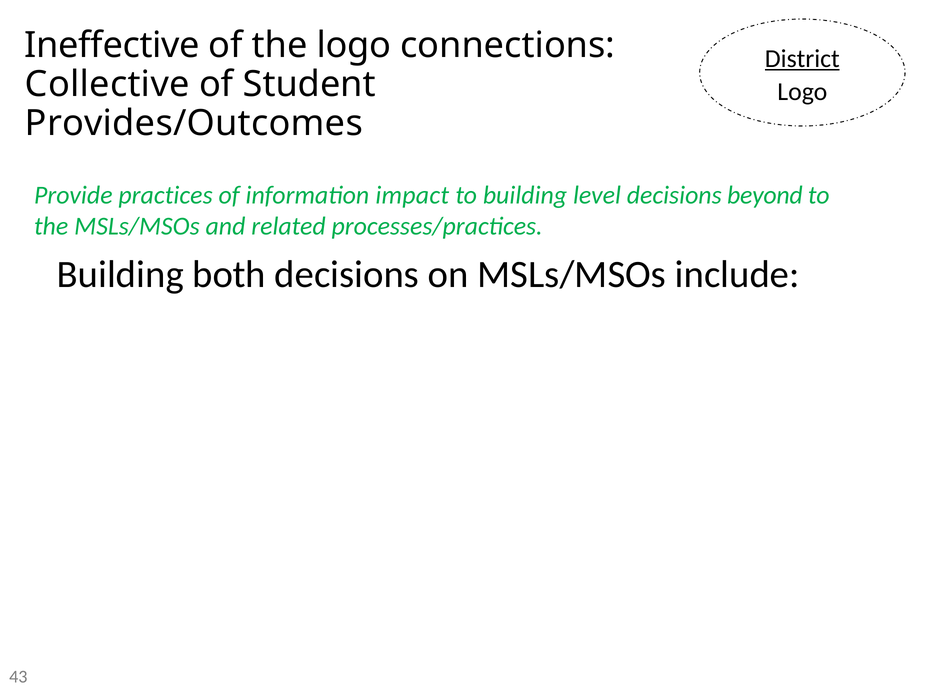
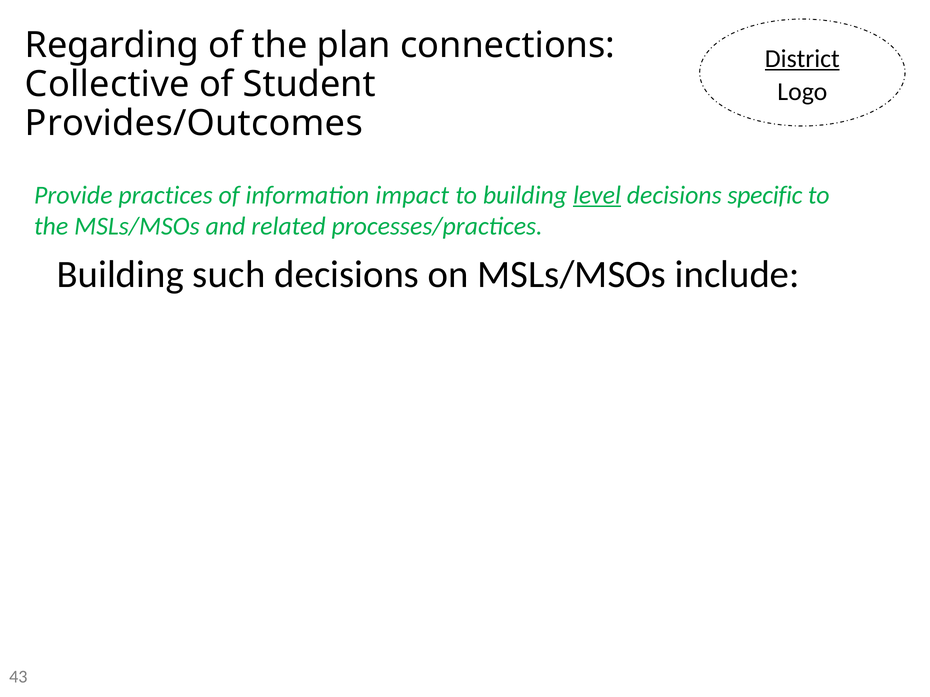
Ineffective: Ineffective -> Regarding
the logo: logo -> plan
level underline: none -> present
beyond: beyond -> specific
both: both -> such
